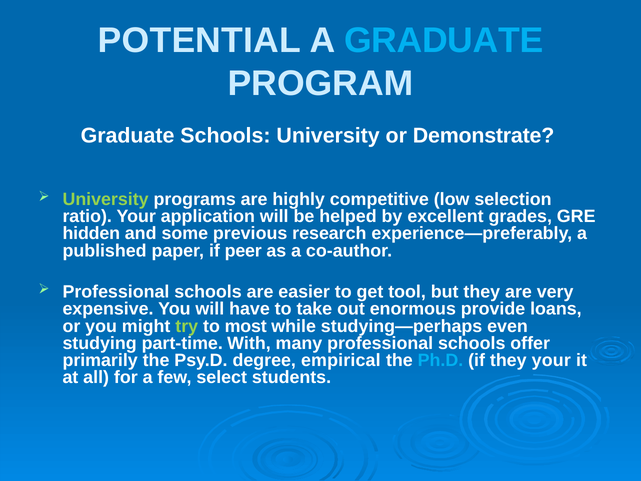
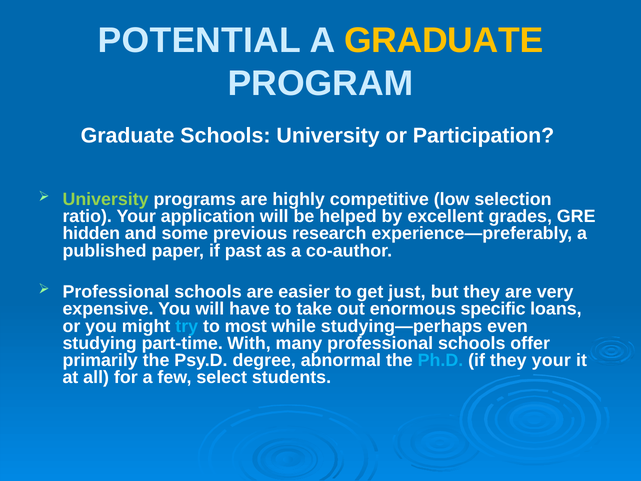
GRADUATE at (444, 41) colour: light blue -> yellow
Demonstrate: Demonstrate -> Participation
peer: peer -> past
tool: tool -> just
provide: provide -> specific
try colour: light green -> light blue
empirical: empirical -> abnormal
